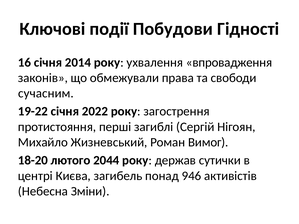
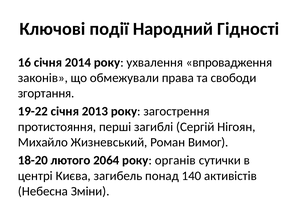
Побудови: Побудови -> Народний
сучасним: сучасним -> згортання
2022: 2022 -> 2013
2044: 2044 -> 2064
держав: держав -> органів
946: 946 -> 140
